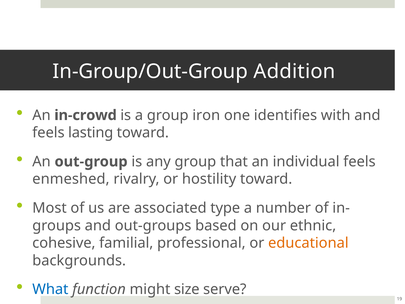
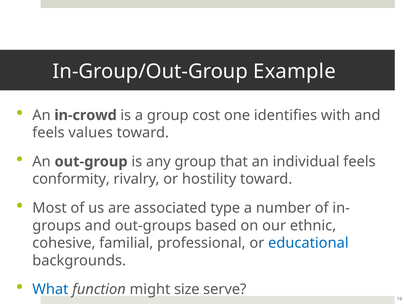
Addition: Addition -> Example
iron: iron -> cost
lasting: lasting -> values
enmeshed: enmeshed -> conformity
educational colour: orange -> blue
